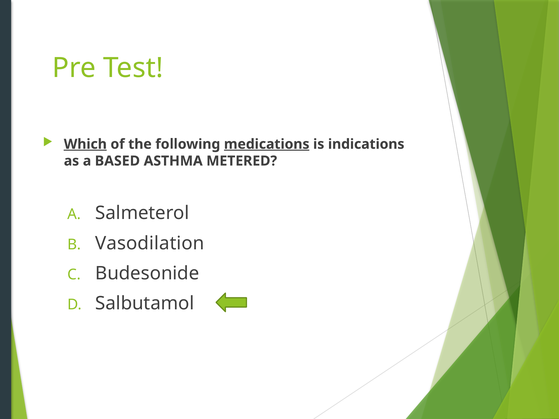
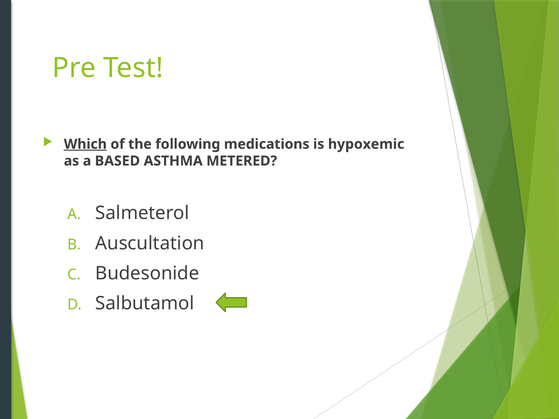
medications underline: present -> none
indications: indications -> hypoxemic
Vasodilation: Vasodilation -> Auscultation
